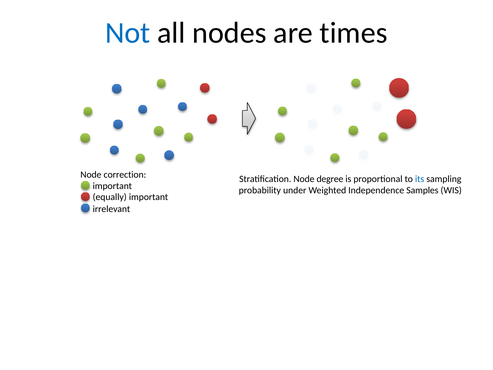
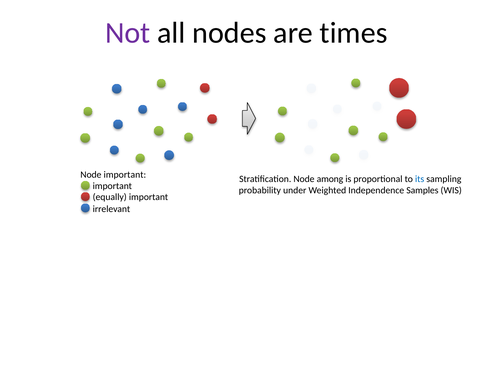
Not colour: blue -> purple
Node correction: correction -> important
degree: degree -> among
